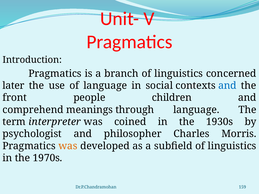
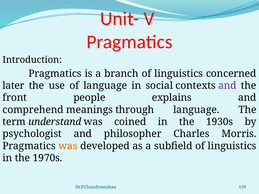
and at (227, 86) colour: blue -> purple
children: children -> explains
interpreter: interpreter -> understand
